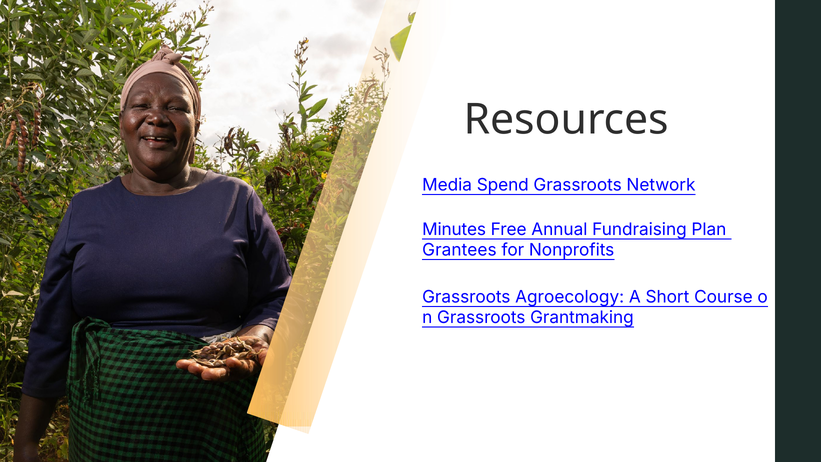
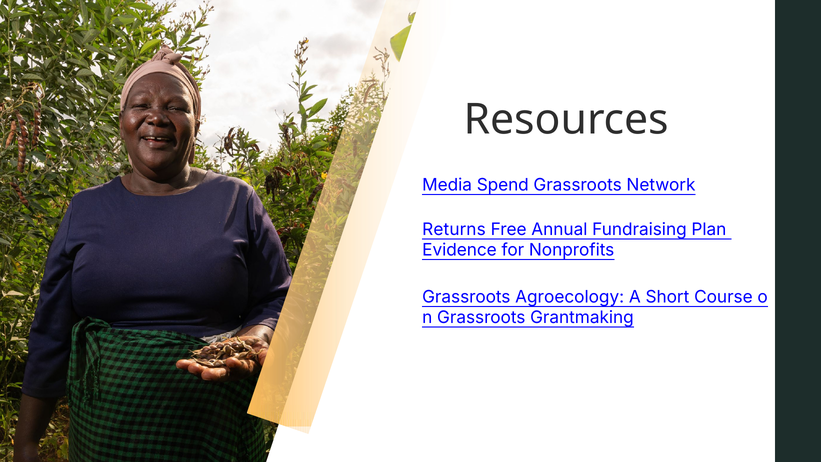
Minutes: Minutes -> Returns
Grantees: Grantees -> Evidence
